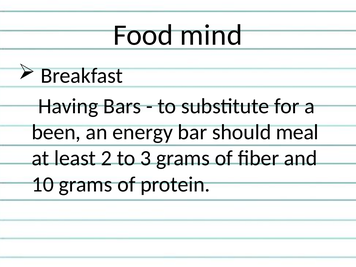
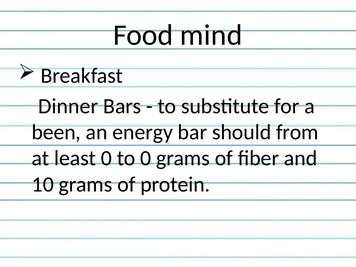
Having: Having -> Dinner
meal: meal -> from
least 2: 2 -> 0
to 3: 3 -> 0
